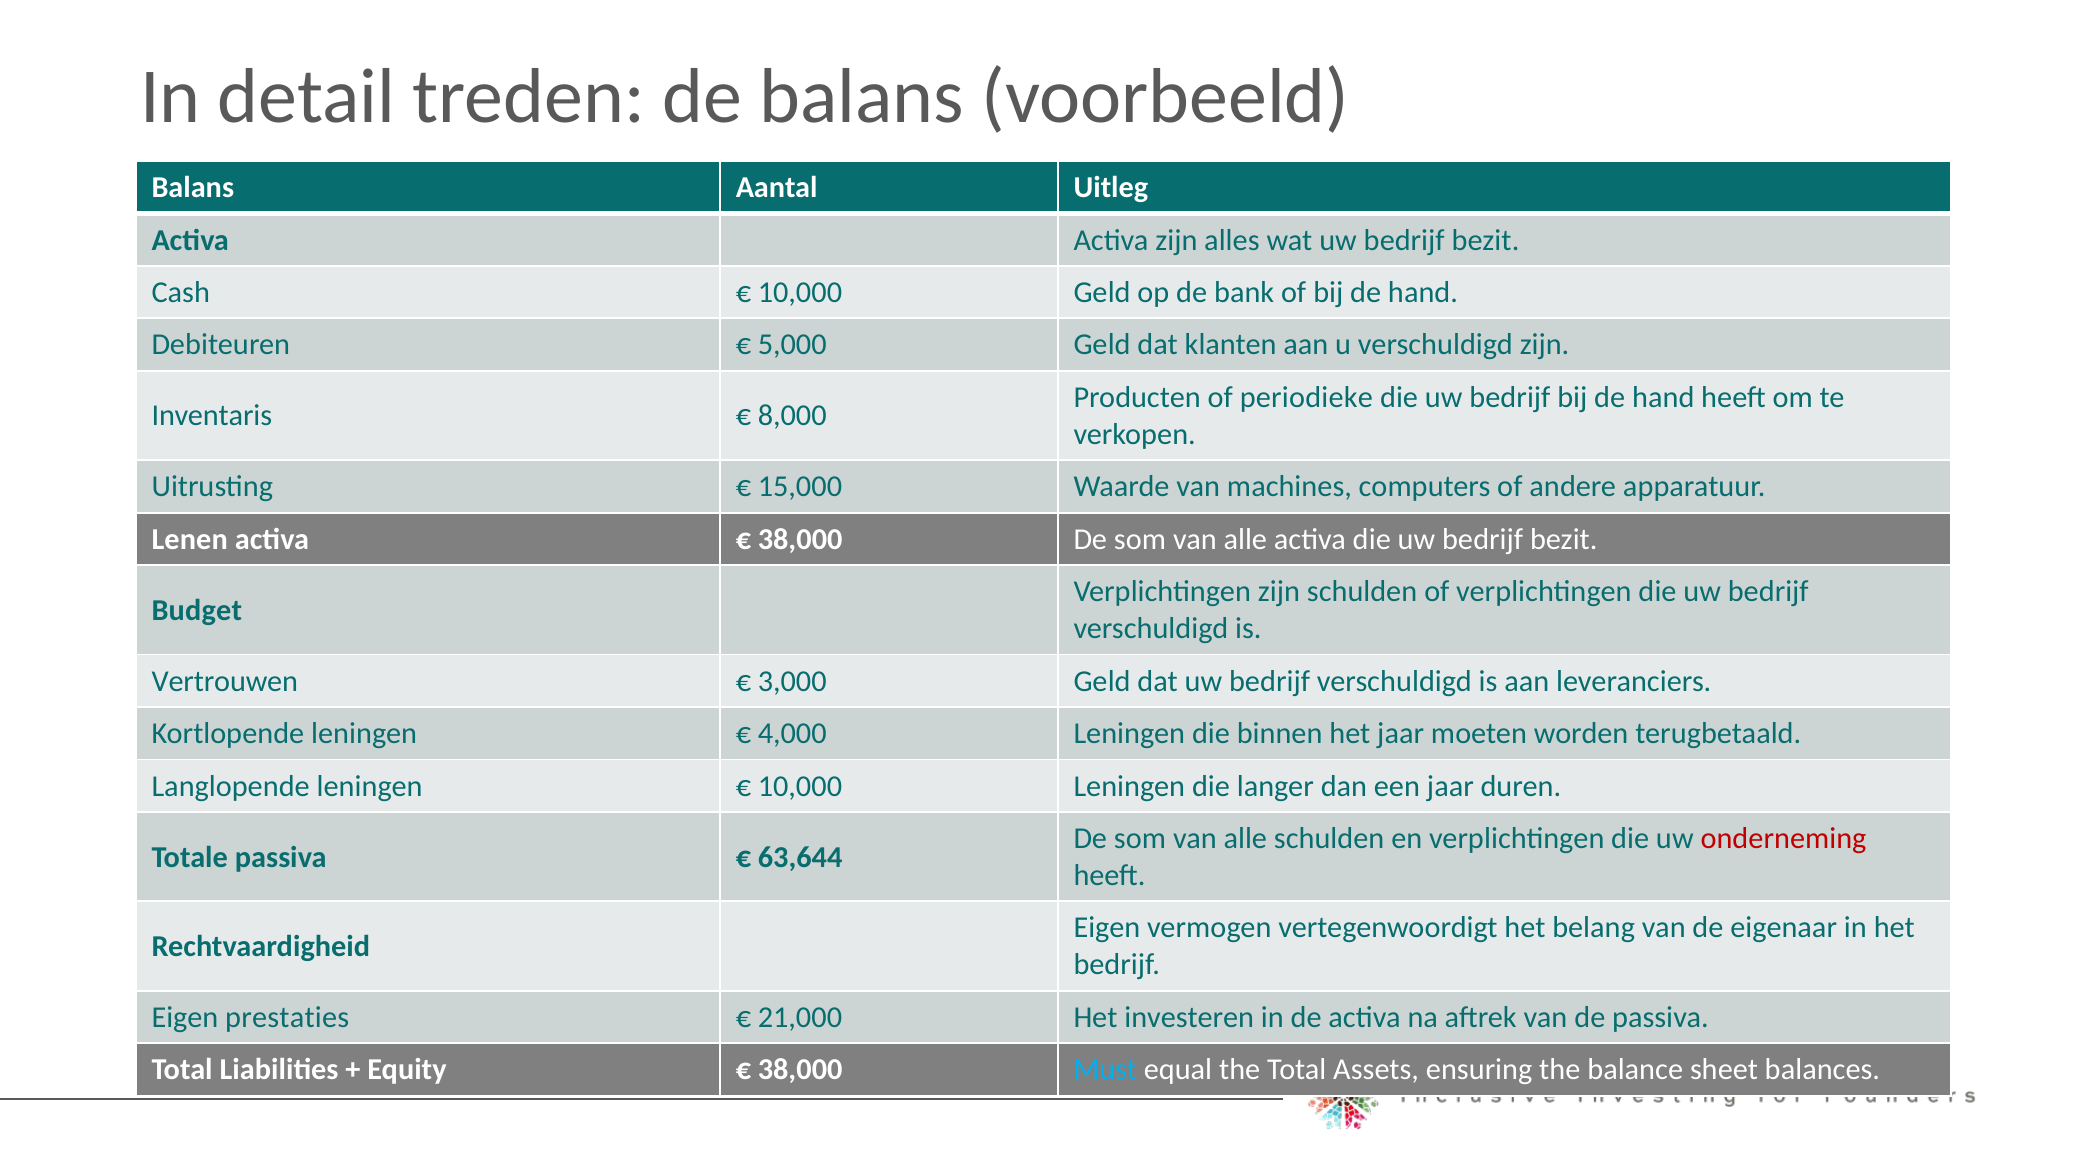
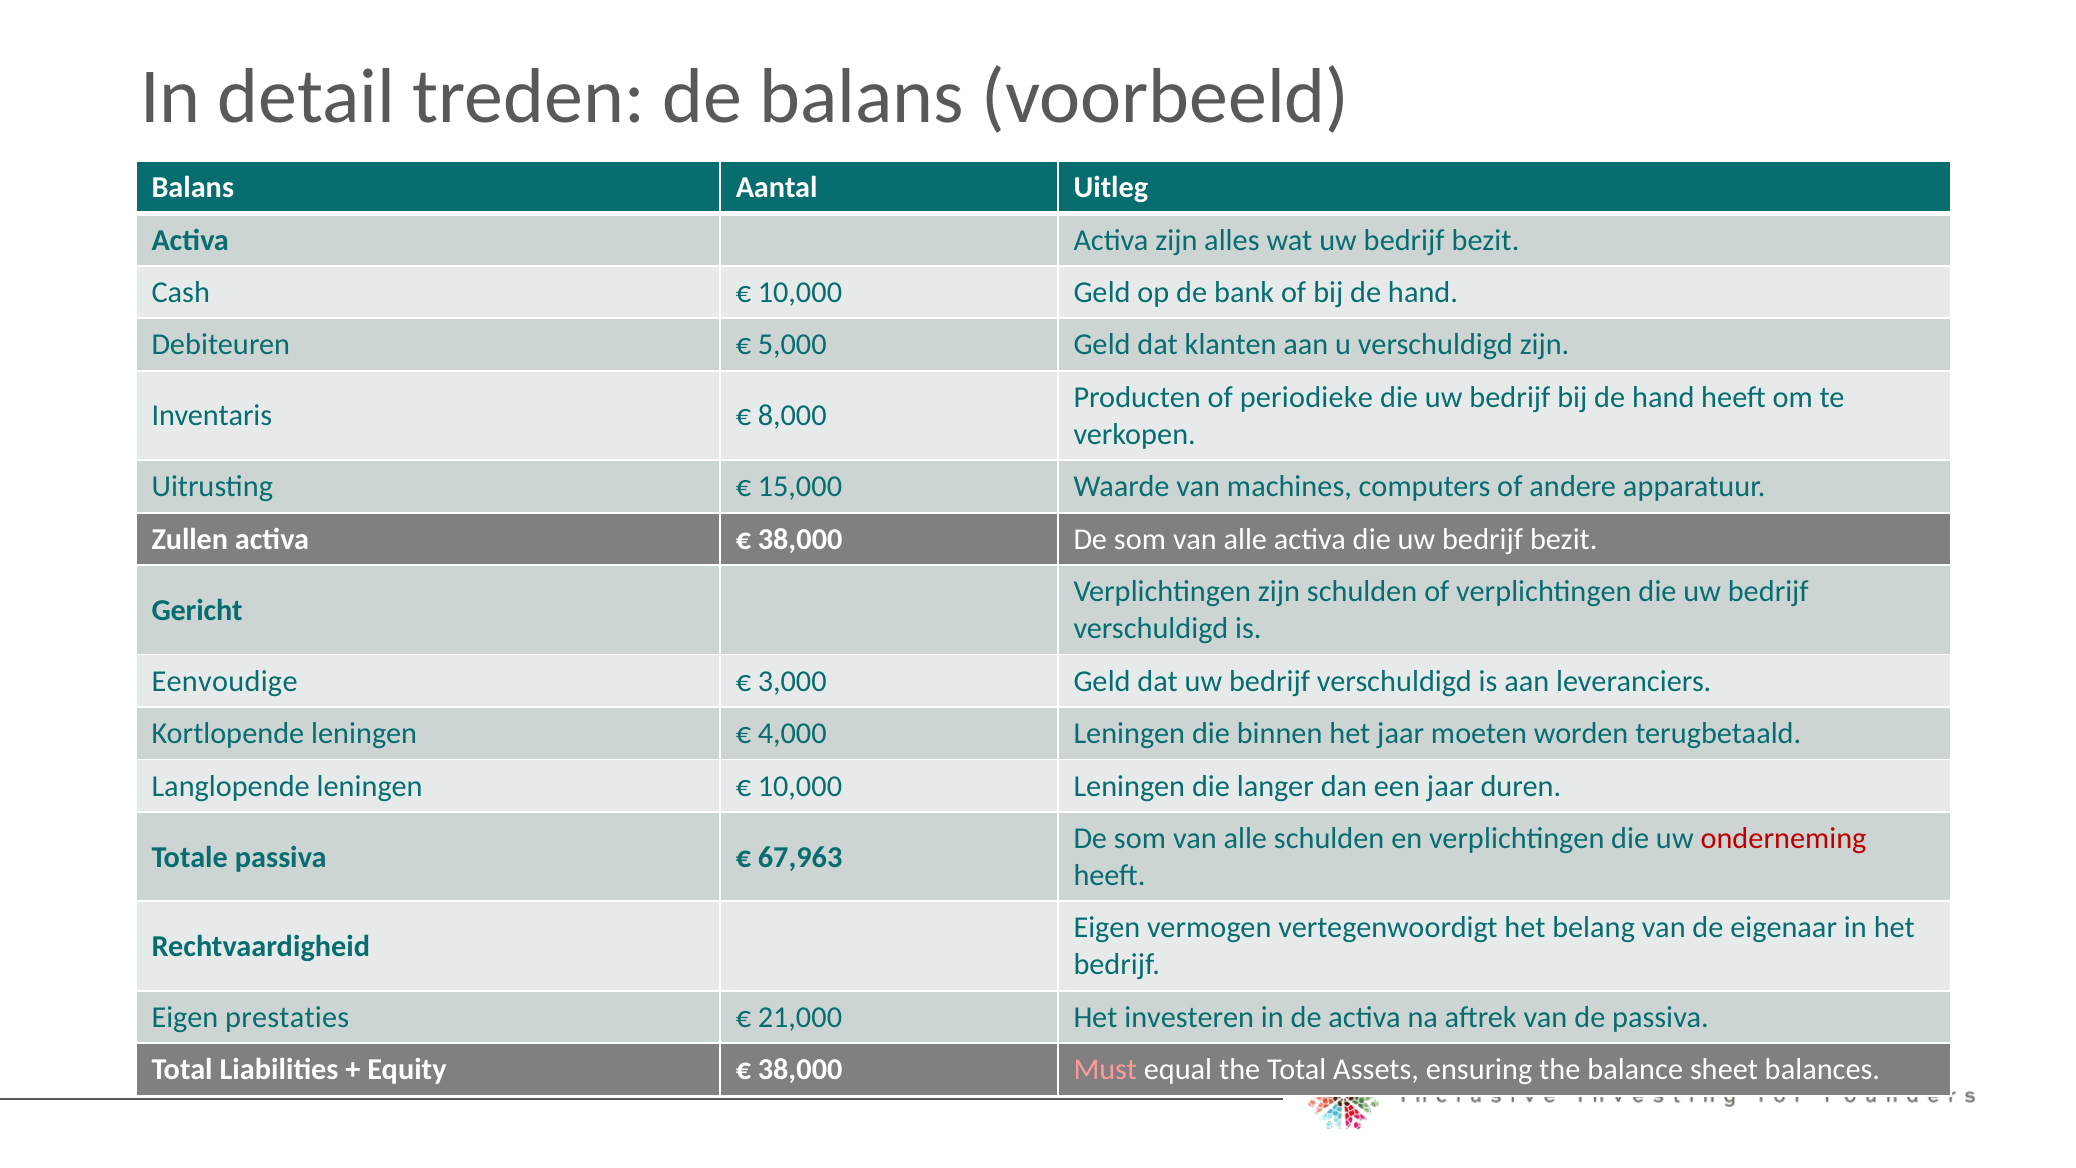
Lenen: Lenen -> Zullen
Budget: Budget -> Gericht
Vertrouwen: Vertrouwen -> Eenvoudige
63,644: 63,644 -> 67,963
Must colour: light blue -> pink
